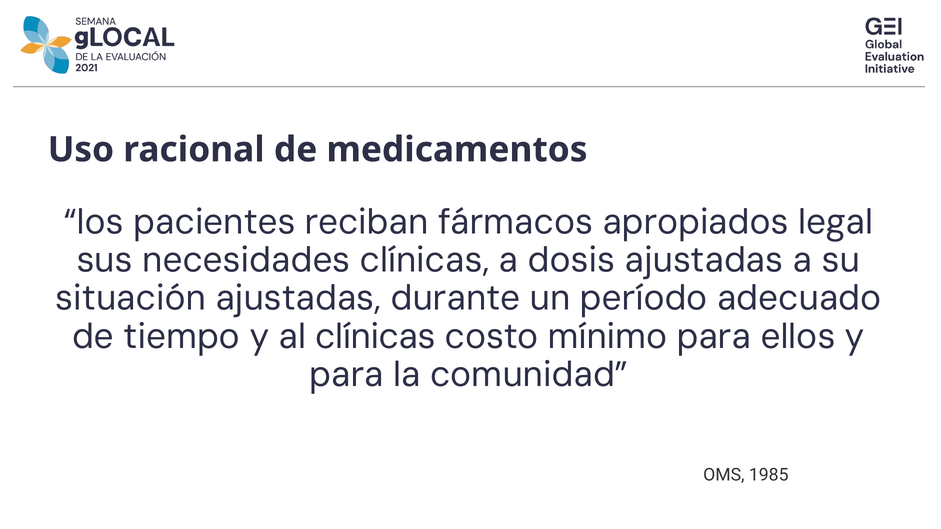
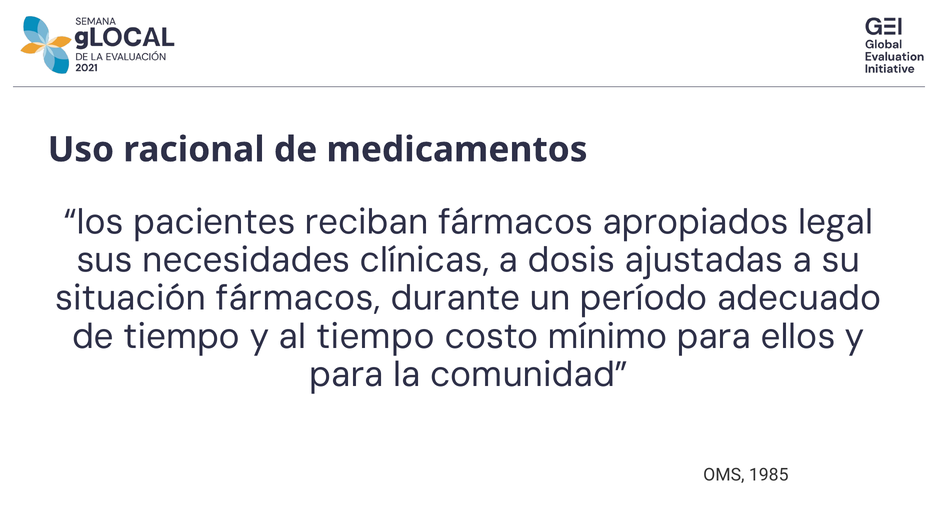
situación ajustadas: ajustadas -> fármacos
al clínicas: clínicas -> tiempo
